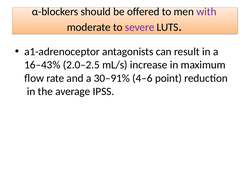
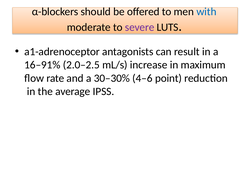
with colour: purple -> blue
16–43%: 16–43% -> 16–91%
30–91%: 30–91% -> 30–30%
